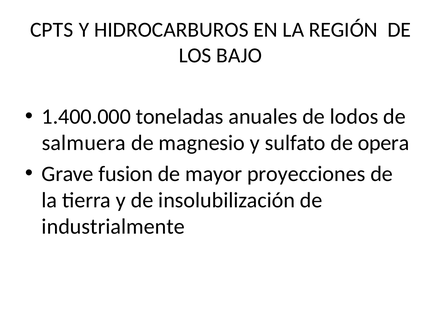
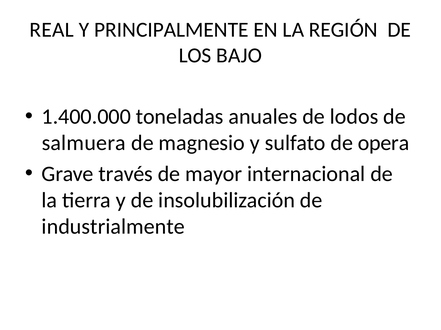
CPTS: CPTS -> REAL
HIDROCARBUROS: HIDROCARBUROS -> PRINCIPALMENTE
fusion: fusion -> través
proyecciones: proyecciones -> internacional
